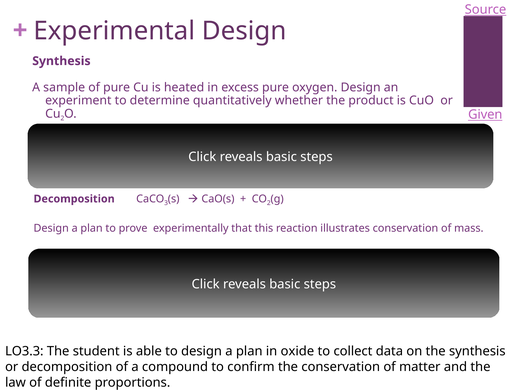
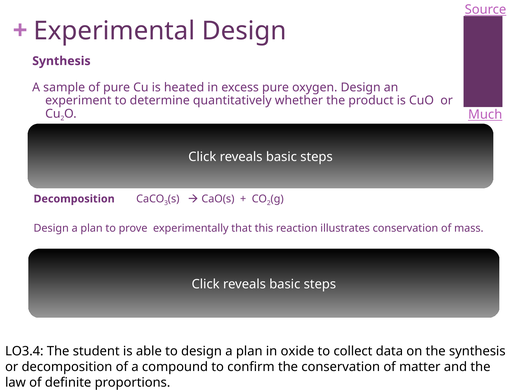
Given: Given -> Much
LO3.3: LO3.3 -> LO3.4
